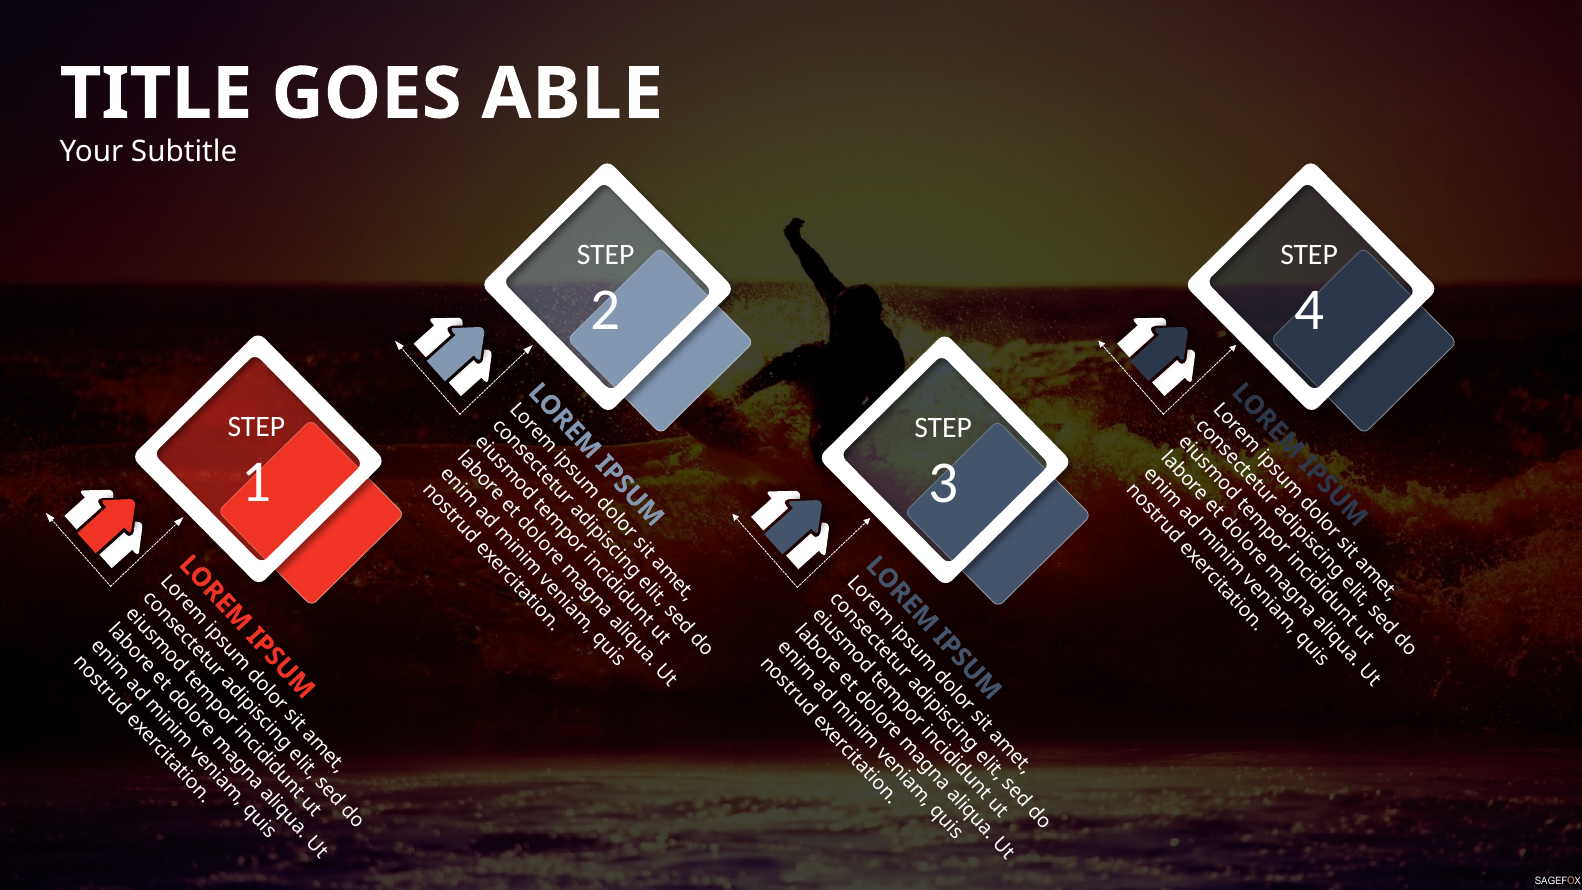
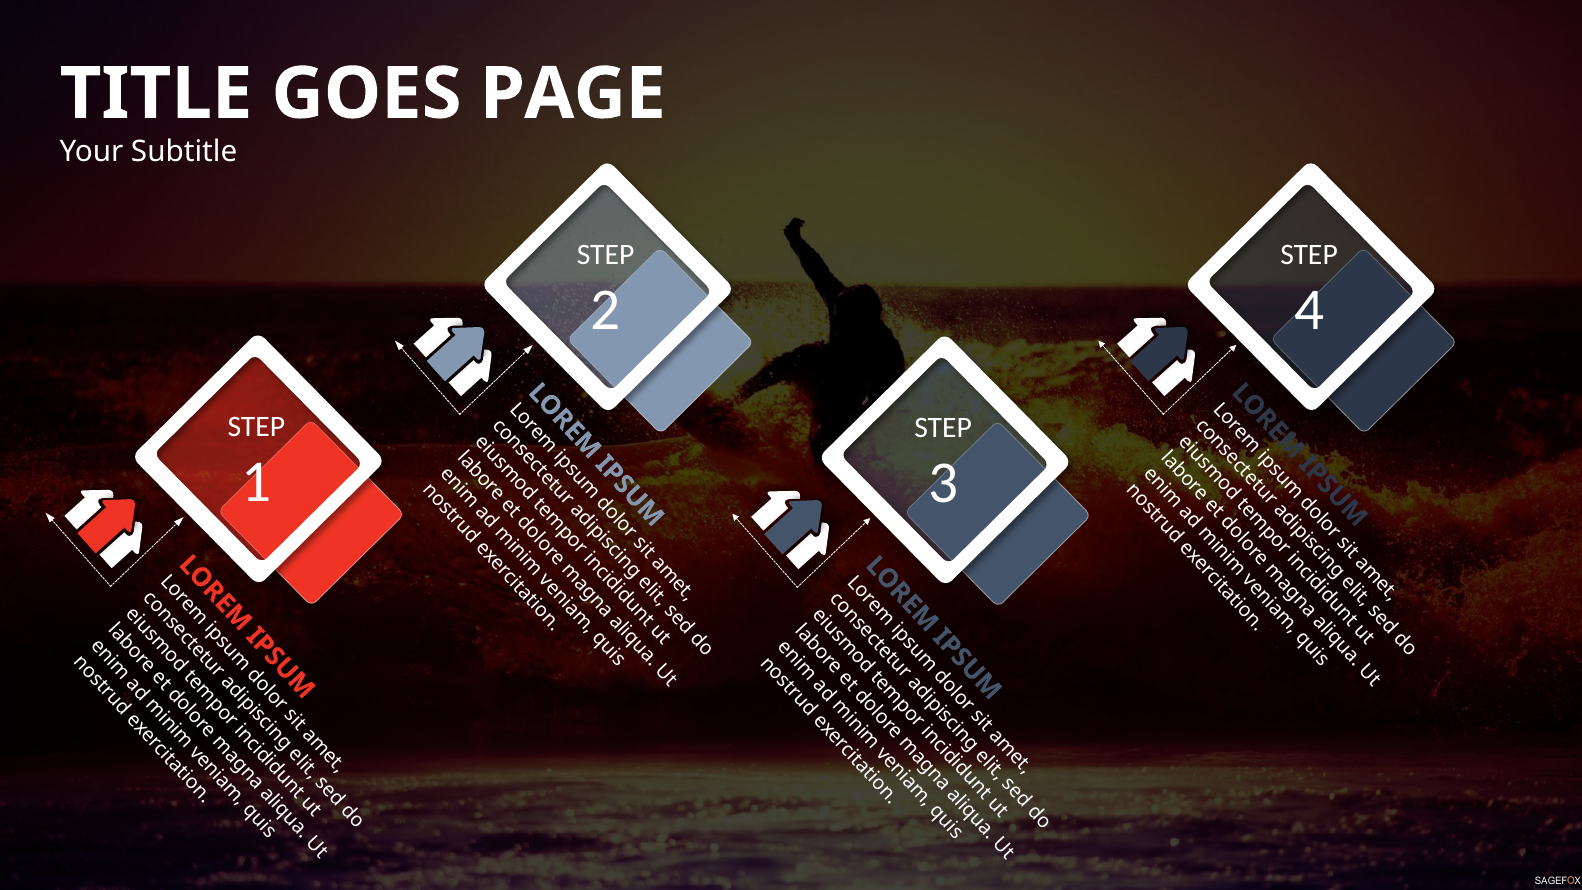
ABLE: ABLE -> PAGE
